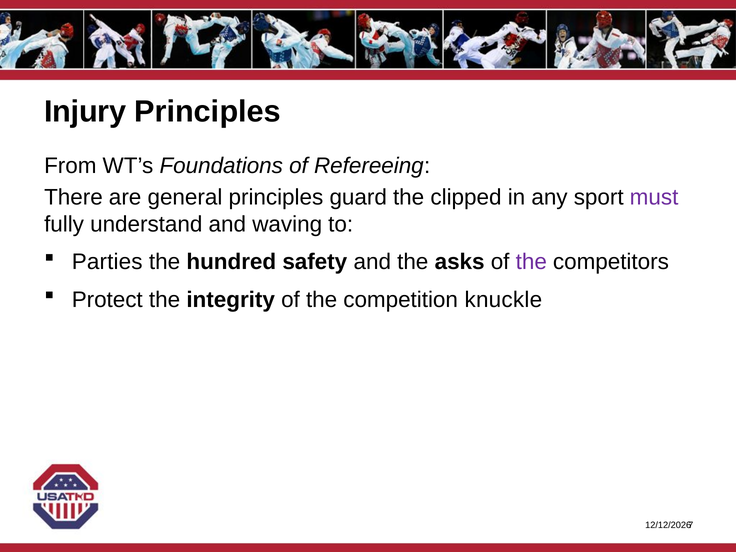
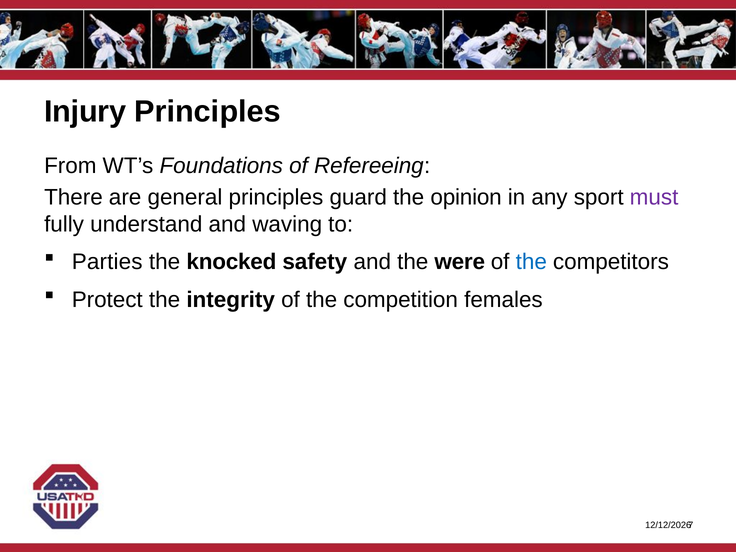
clipped: clipped -> opinion
hundred: hundred -> knocked
asks: asks -> were
the at (531, 262) colour: purple -> blue
knuckle: knuckle -> females
